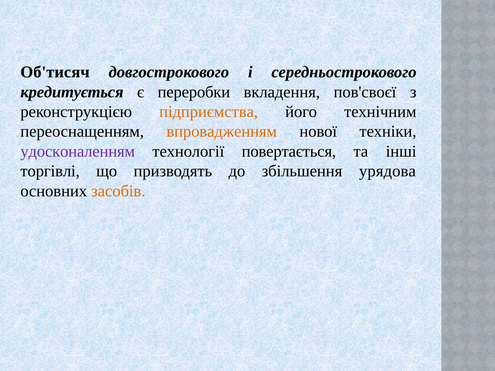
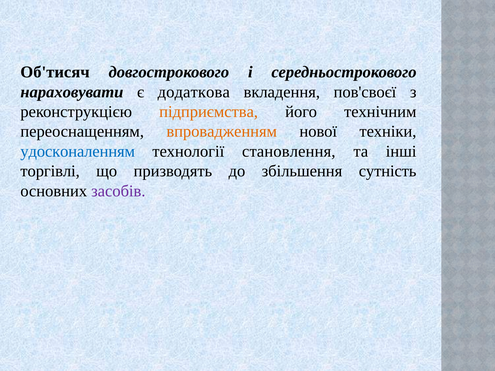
кредитується: кредитується -> нараховувати
переробки: переробки -> додаткова
удосконаленням colour: purple -> blue
повертається: повертається -> становлення
урядова: урядова -> сутність
засобів colour: orange -> purple
